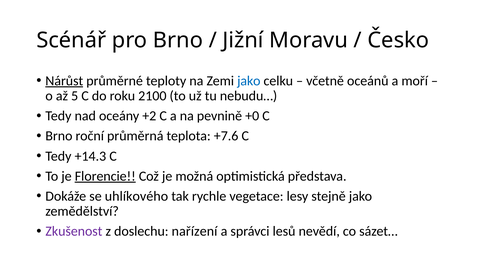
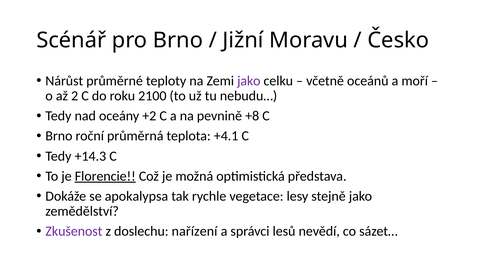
Nárůst underline: present -> none
jako at (249, 81) colour: blue -> purple
5: 5 -> 2
+0: +0 -> +8
+7.6: +7.6 -> +4.1
uhlíkového: uhlíkového -> apokalypsa
